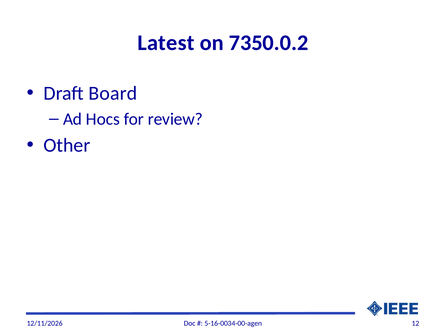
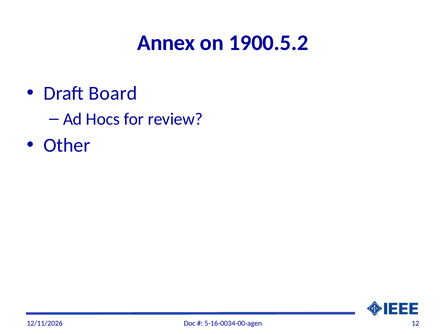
Latest: Latest -> Annex
7350.0.2: 7350.0.2 -> 1900.5.2
